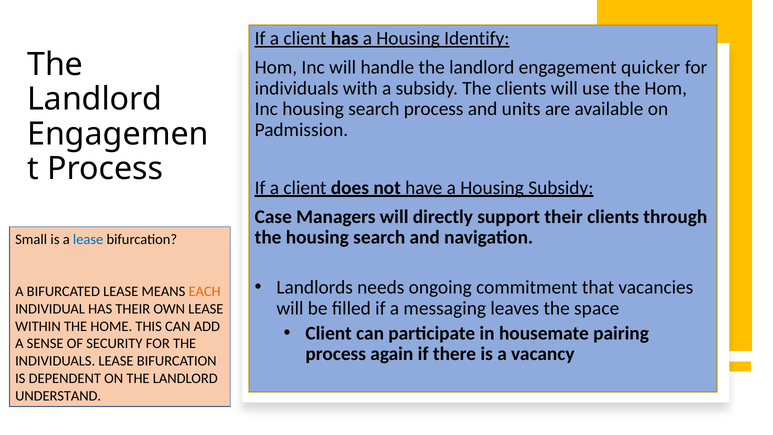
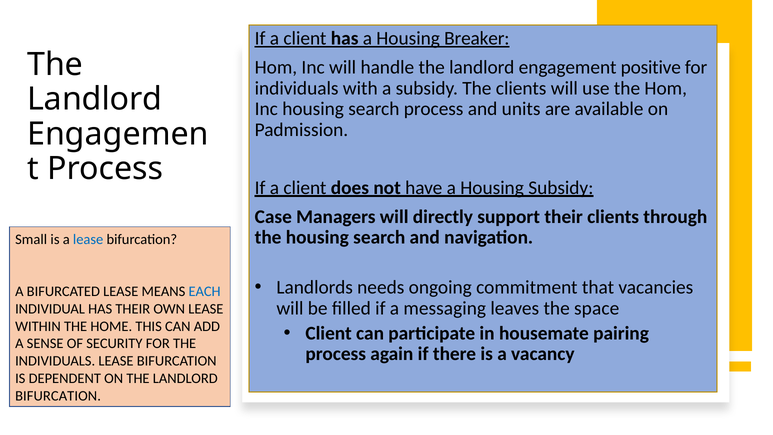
Identify: Identify -> Breaker
quicker: quicker -> positive
EACH colour: orange -> blue
UNDERSTAND at (58, 396): UNDERSTAND -> BIFURCATION
